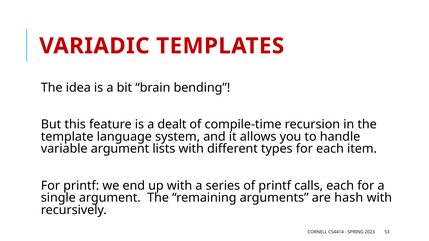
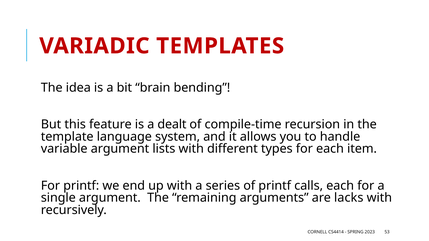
hash: hash -> lacks
